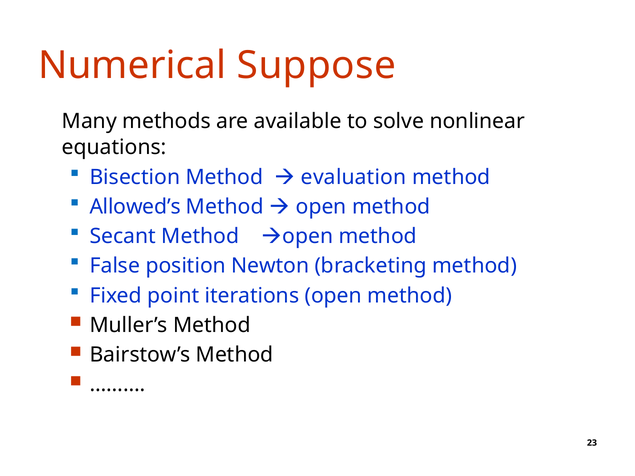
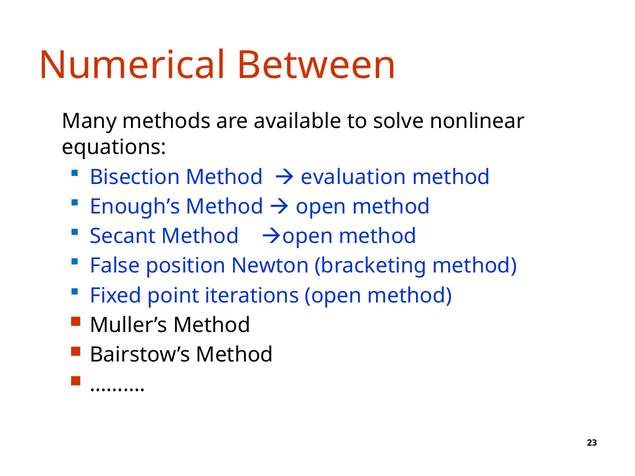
Suppose: Suppose -> Between
Allowed’s: Allowed’s -> Enough’s
